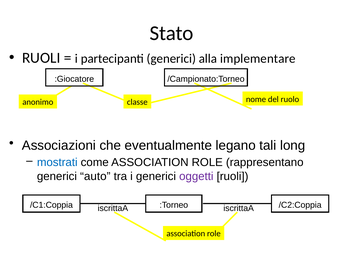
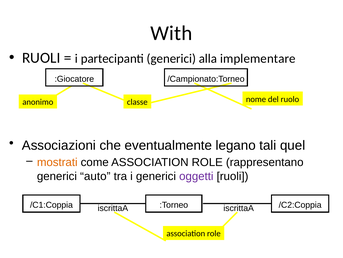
Stato: Stato -> With
long: long -> quel
mostrati colour: blue -> orange
